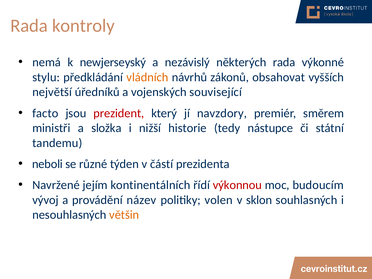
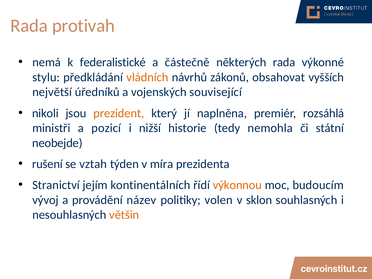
kontroly: kontroly -> protivah
newjerseyský: newjerseyský -> federalistické
nezávislý: nezávislý -> částečně
facto: facto -> nikoli
prezident colour: red -> orange
navzdory: navzdory -> naplněna
směrem: směrem -> rozsáhlá
složka: složka -> pozicí
nástupce: nástupce -> nemohla
tandemu: tandemu -> neobejde
neboli: neboli -> rušení
různé: různé -> vztah
částí: částí -> míra
Navržené: Navržené -> Stranictví
výkonnou colour: red -> orange
